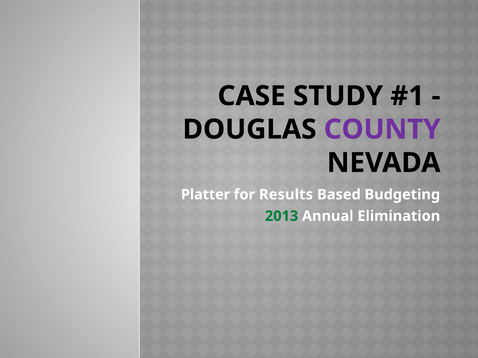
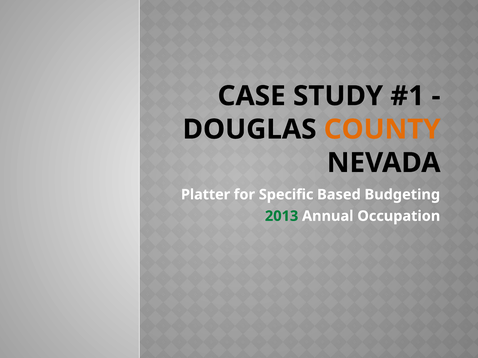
COUNTY colour: purple -> orange
Results: Results -> Specific
Elimination: Elimination -> Occupation
